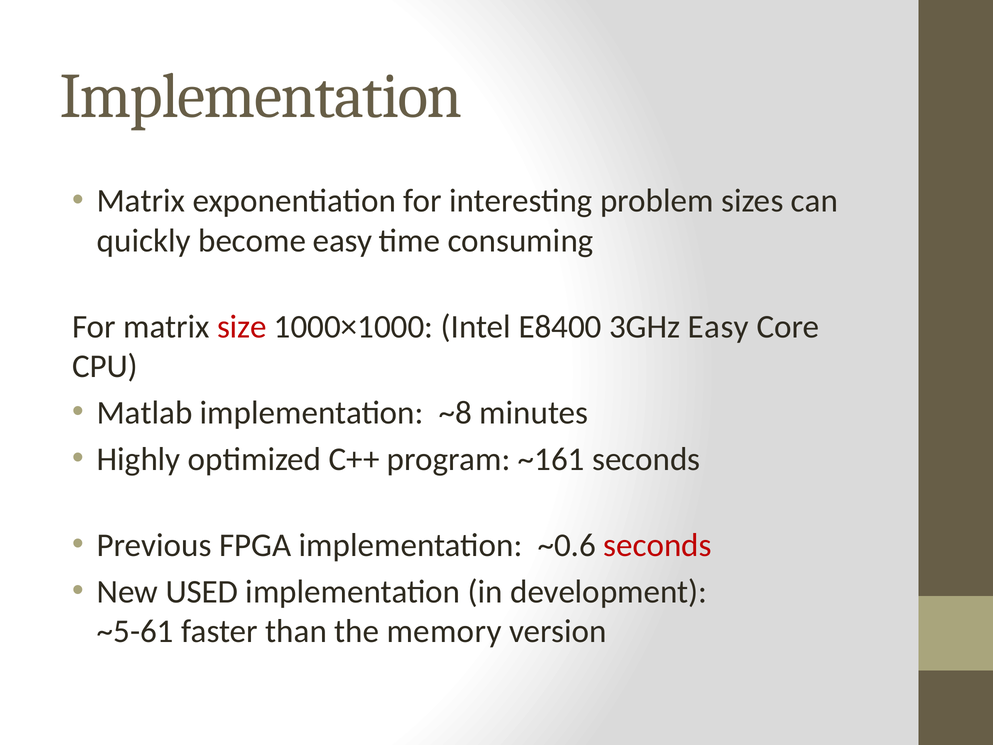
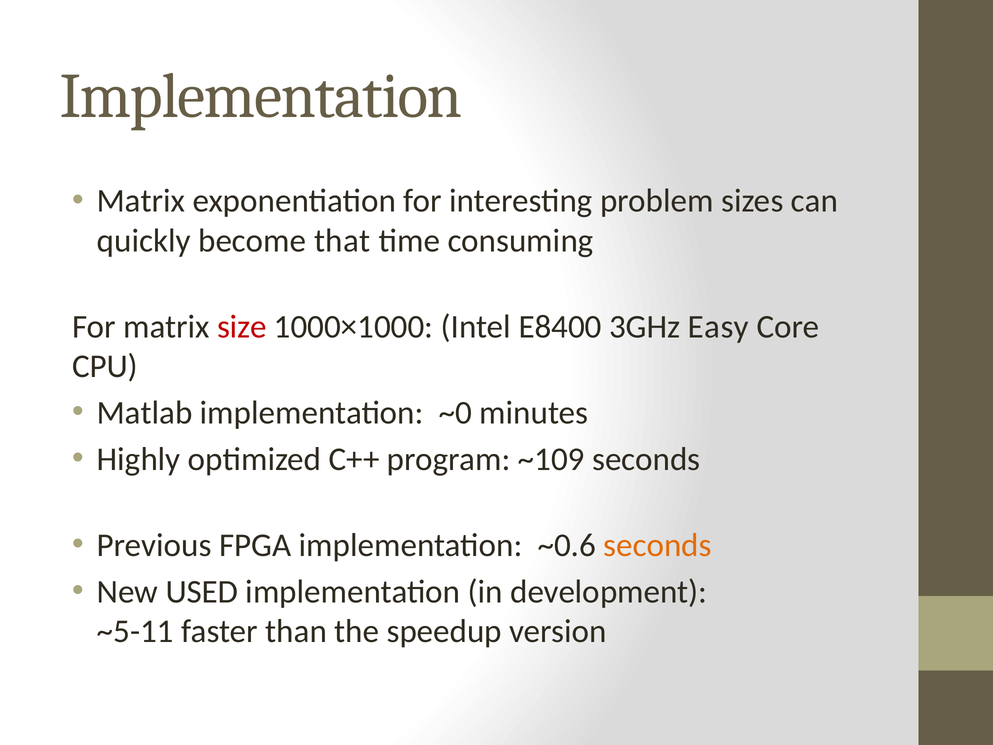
become easy: easy -> that
~8: ~8 -> ~0
~161: ~161 -> ~109
seconds at (658, 545) colour: red -> orange
~5-61: ~5-61 -> ~5-11
memory: memory -> speedup
